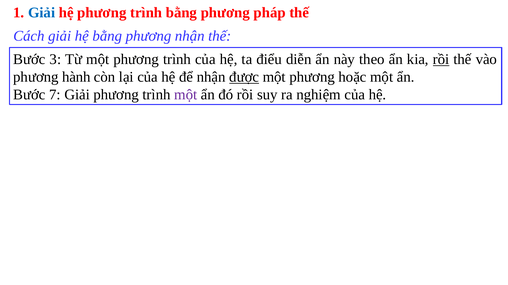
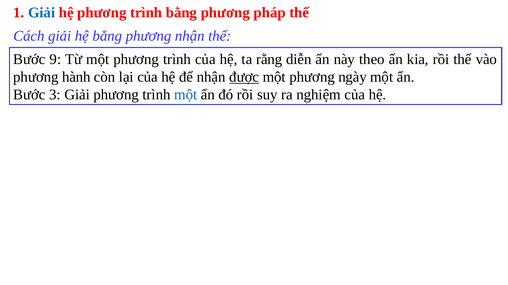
3: 3 -> 9
điểu: điểu -> rằng
rồi at (441, 59) underline: present -> none
hoặc: hoặc -> ngày
7: 7 -> 3
một at (186, 95) colour: purple -> blue
